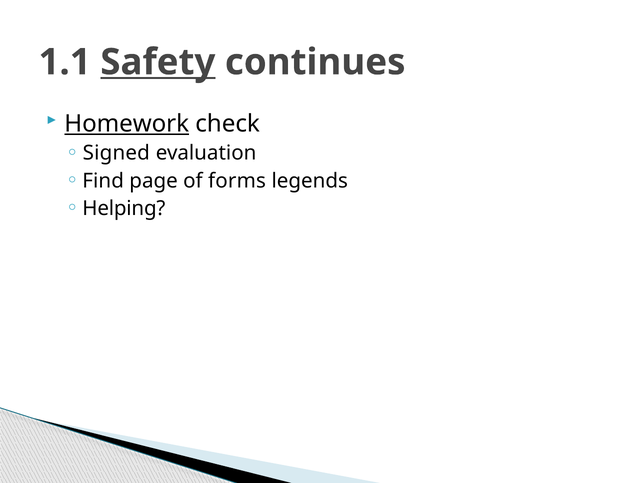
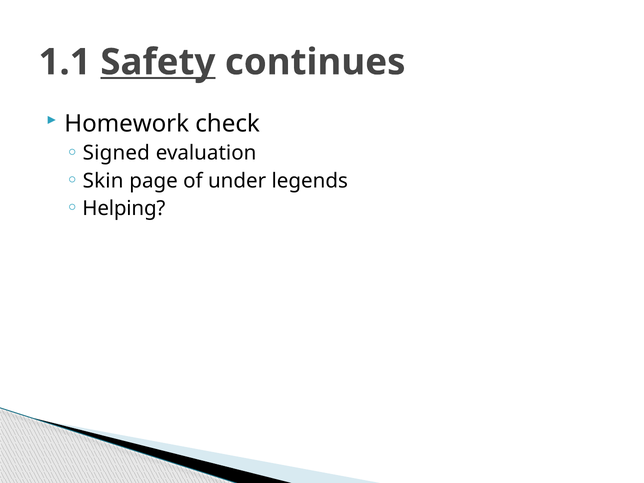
Homework underline: present -> none
Find: Find -> Skin
forms: forms -> under
